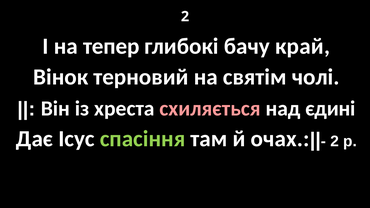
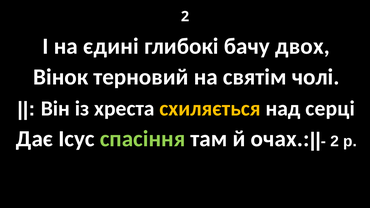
тепер: тепер -> єдині
край: край -> двох
схиляється colour: pink -> yellow
єдині: єдині -> серці
